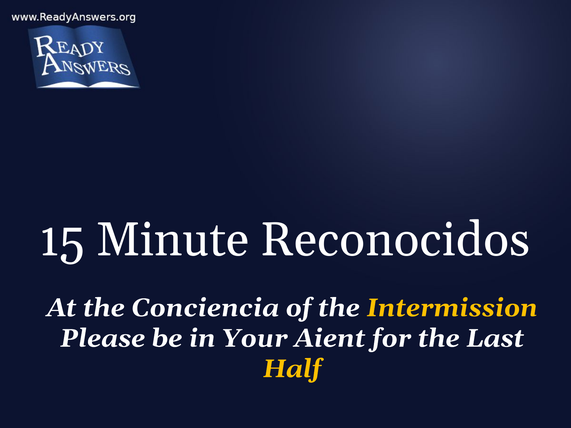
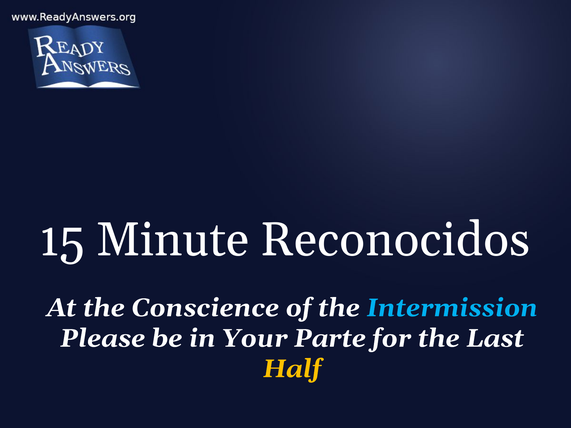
Conciencia: Conciencia -> Conscience
Intermission colour: yellow -> light blue
Aient: Aient -> Parte
